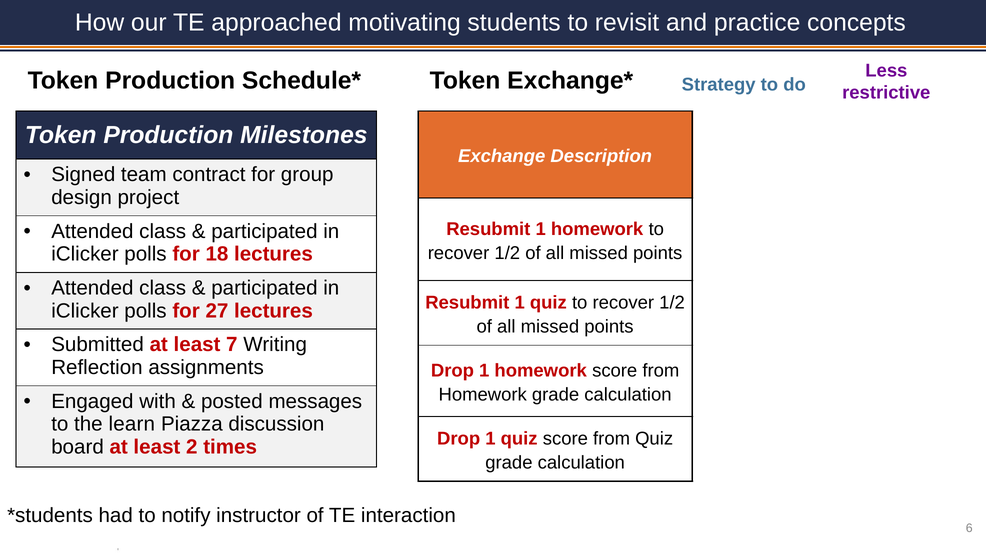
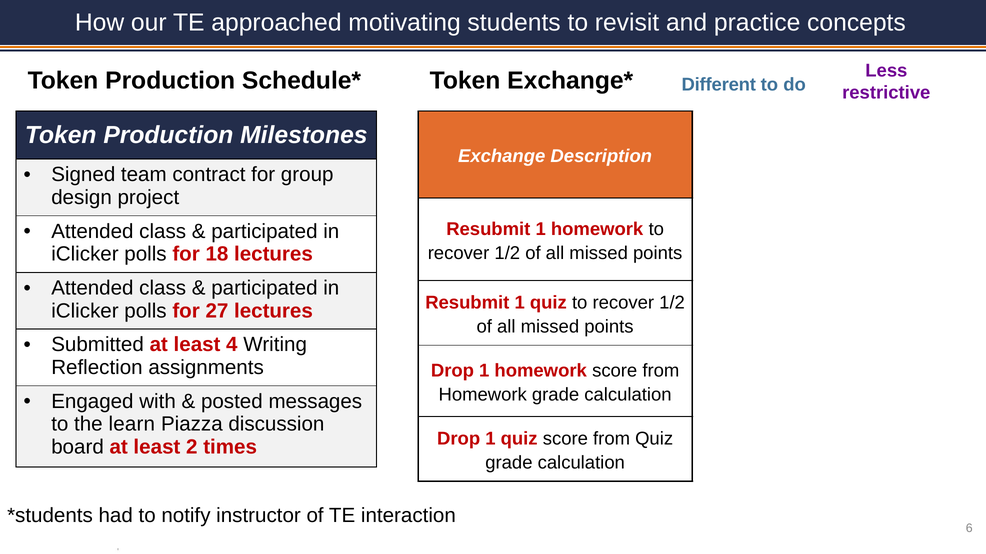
Strategy: Strategy -> Different
7: 7 -> 4
